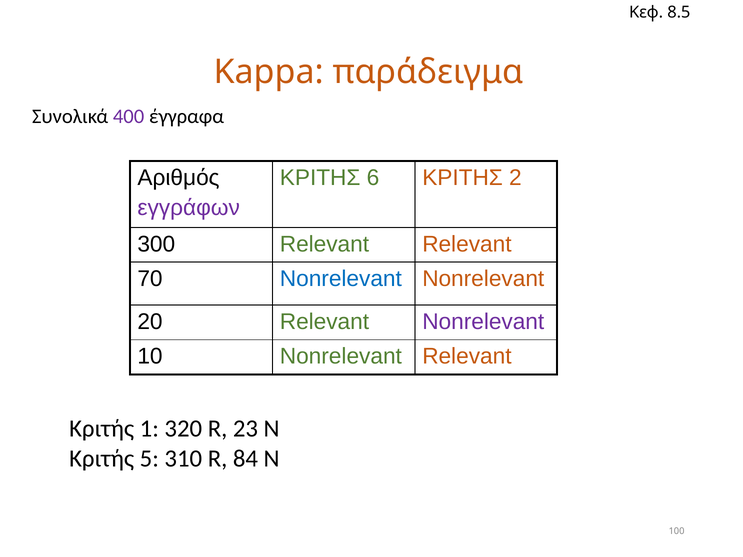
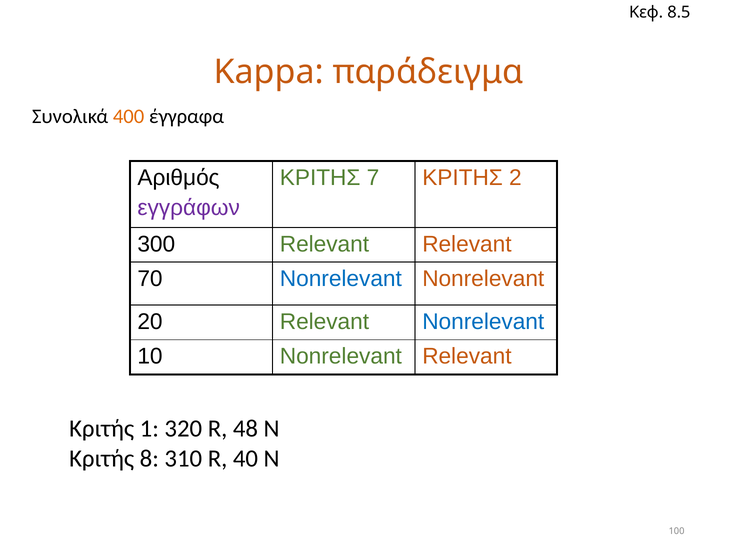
400 colour: purple -> orange
6: 6 -> 7
Nonrelevant at (483, 322) colour: purple -> blue
23: 23 -> 48
5: 5 -> 8
84: 84 -> 40
